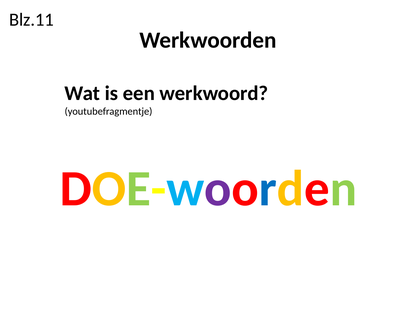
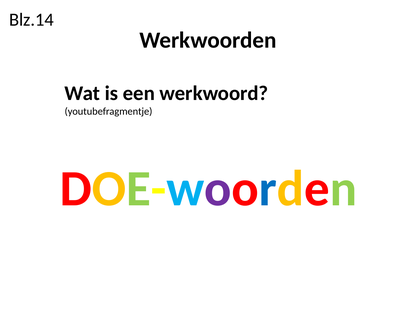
Blz.11: Blz.11 -> Blz.14
